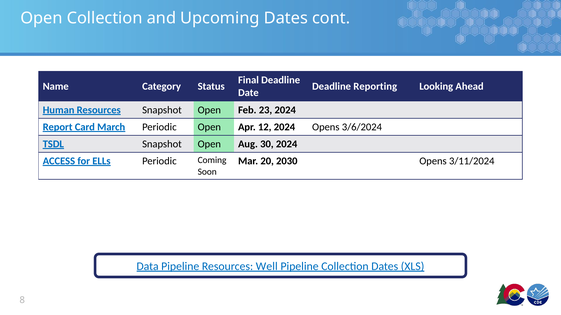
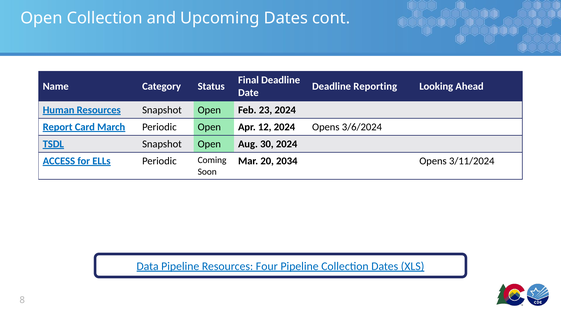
2030: 2030 -> 2034
Well: Well -> Four
